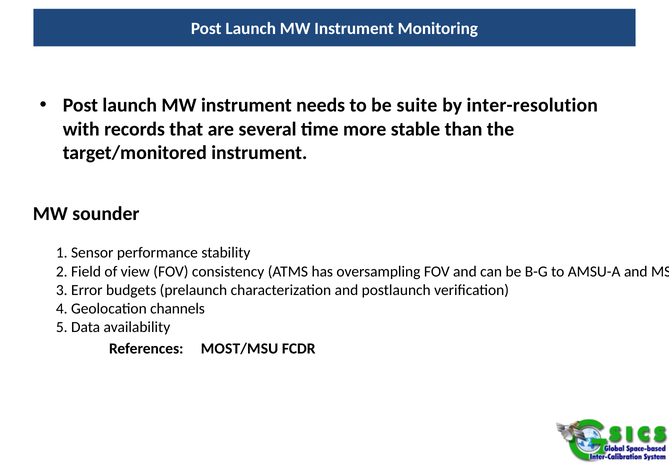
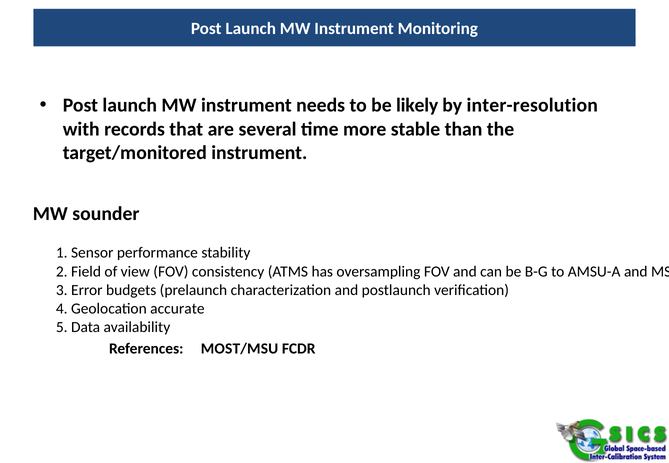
suite: suite -> likely
channels: channels -> accurate
